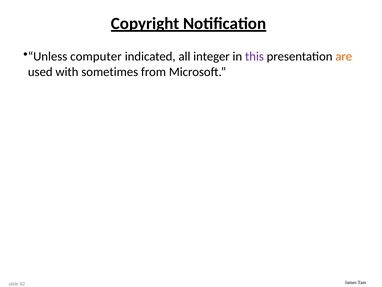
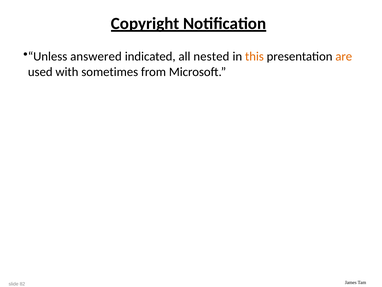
computer: computer -> answered
integer: integer -> nested
this colour: purple -> orange
